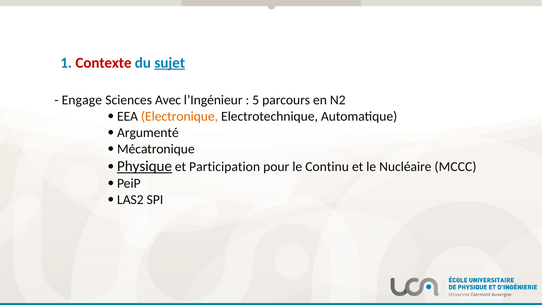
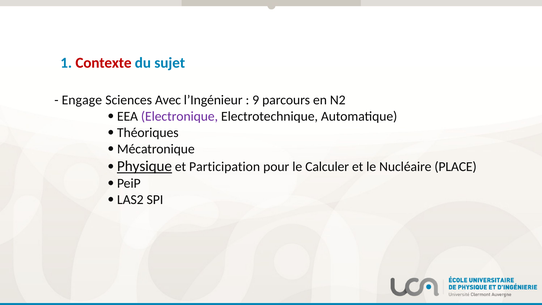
sujet underline: present -> none
5: 5 -> 9
Electronique colour: orange -> purple
Argumenté: Argumenté -> Théoriques
Continu: Continu -> Calculer
MCCC: MCCC -> PLACE
